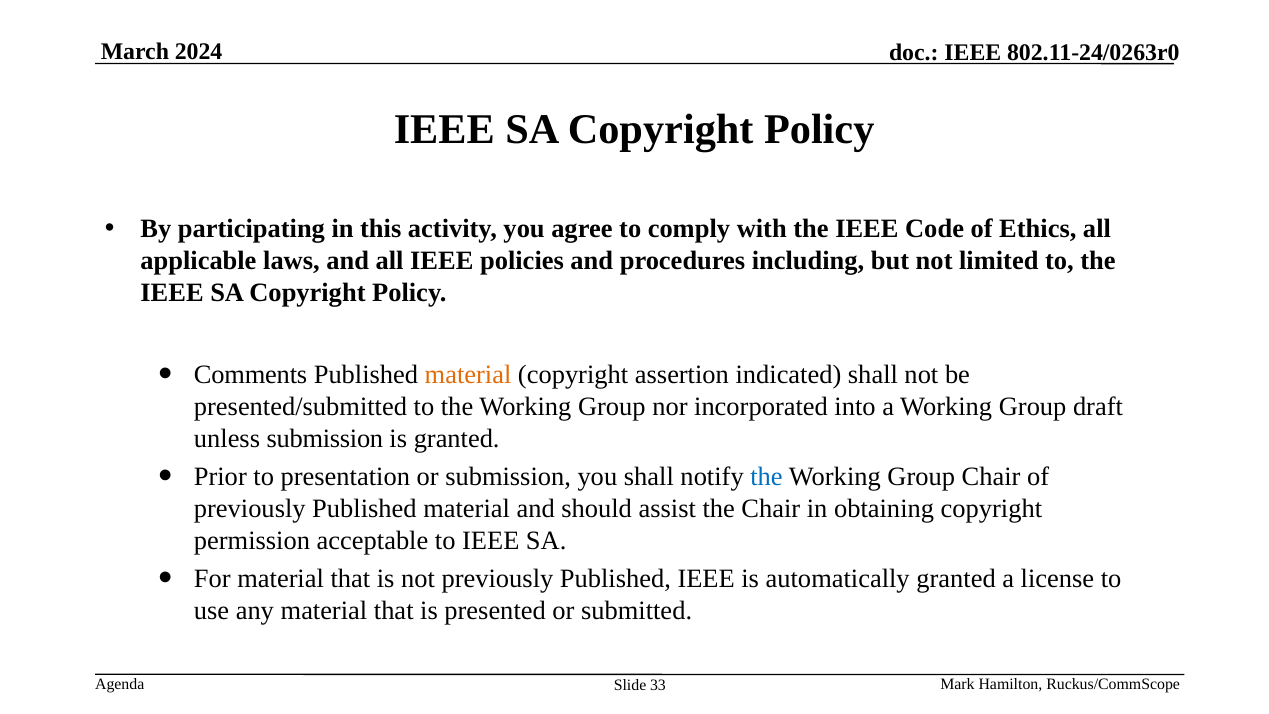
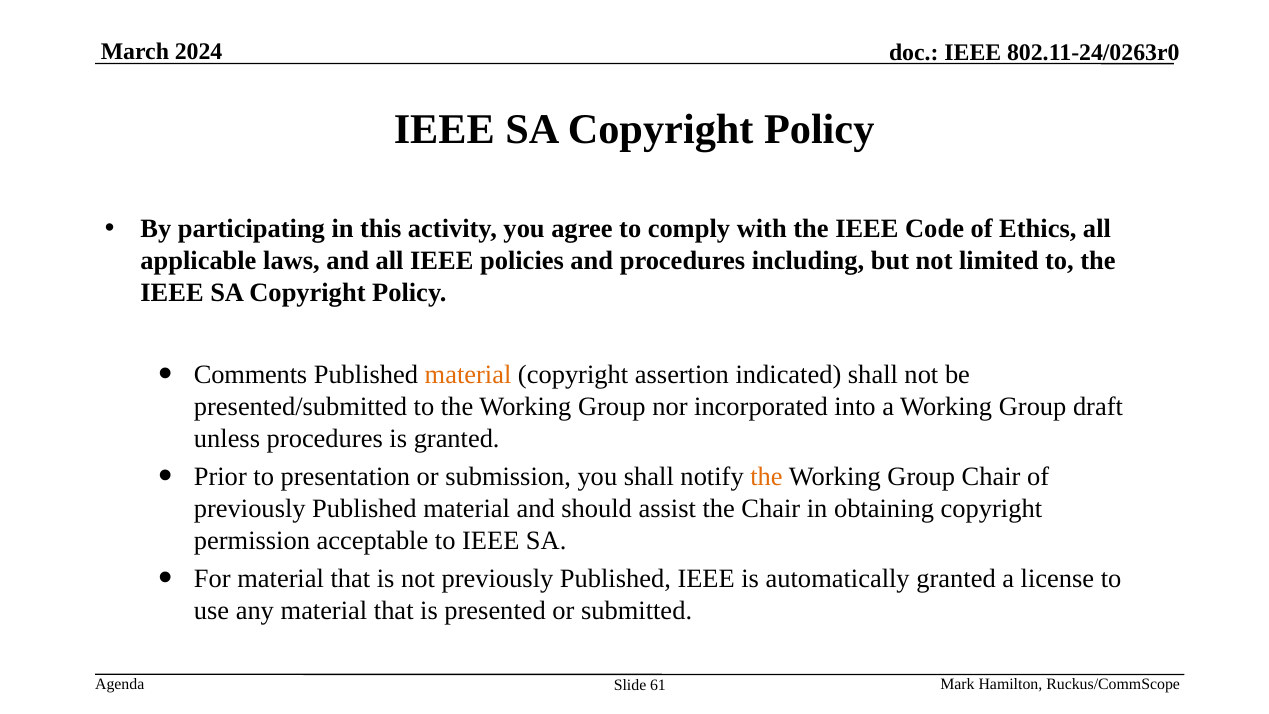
unless submission: submission -> procedures
the at (766, 477) colour: blue -> orange
33: 33 -> 61
